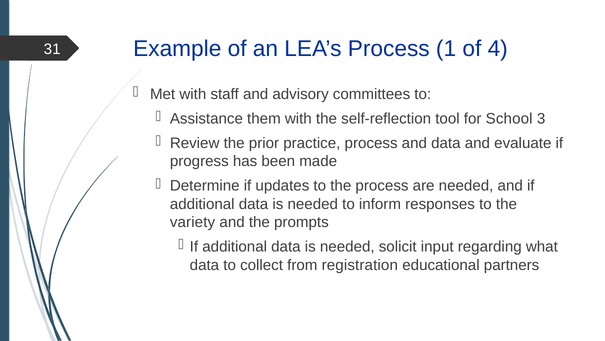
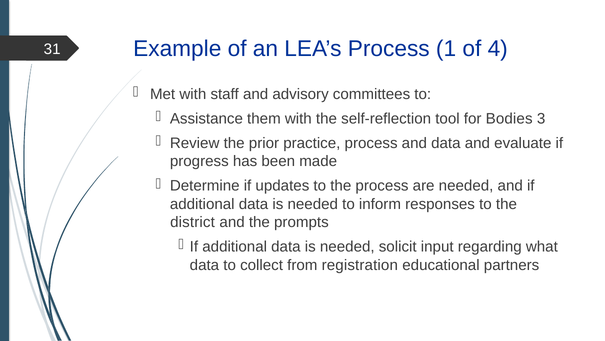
School: School -> Bodies
variety: variety -> district
